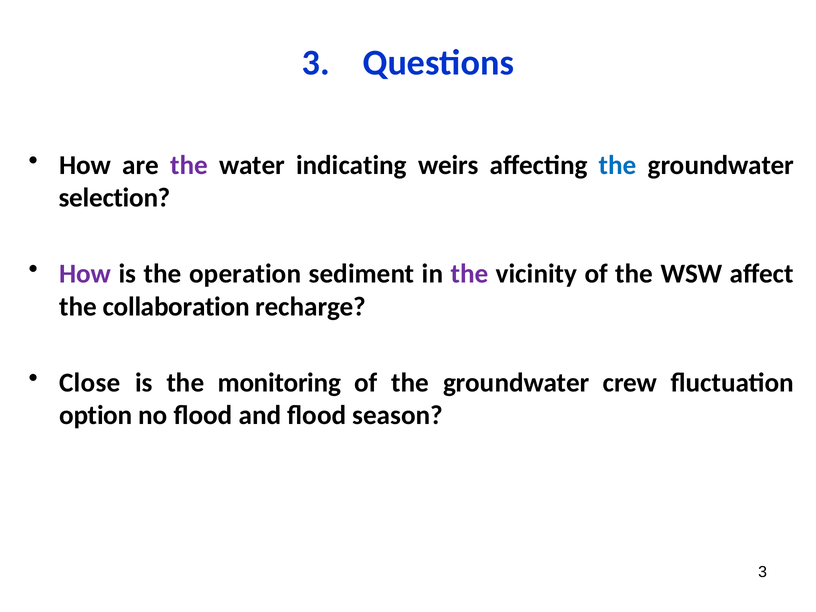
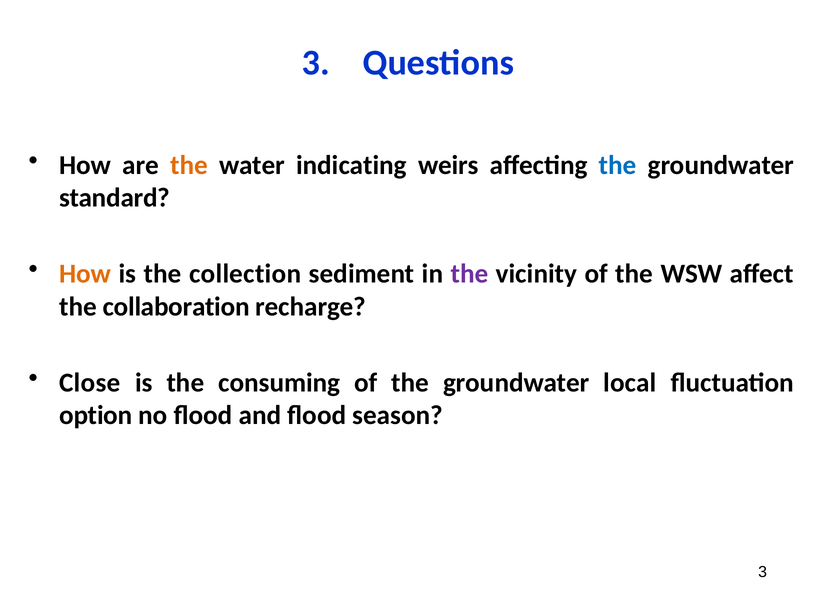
the at (189, 165) colour: purple -> orange
selection: selection -> standard
How at (85, 274) colour: purple -> orange
operation: operation -> collection
monitoring: monitoring -> consuming
crew: crew -> local
